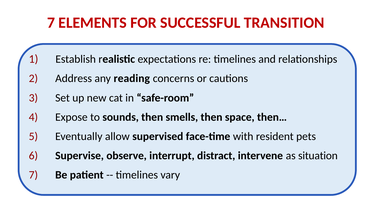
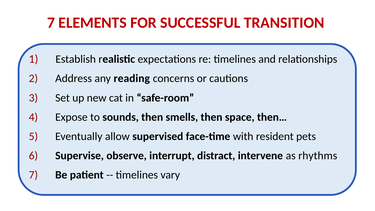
situation: situation -> rhythms
